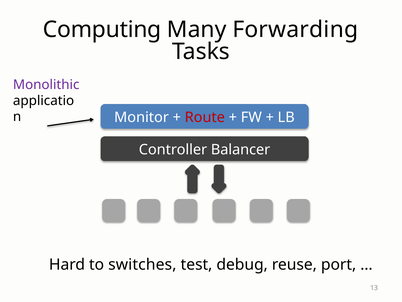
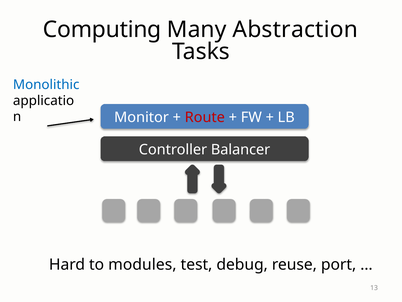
Forwarding: Forwarding -> Abstraction
Monolithic colour: purple -> blue
switches: switches -> modules
